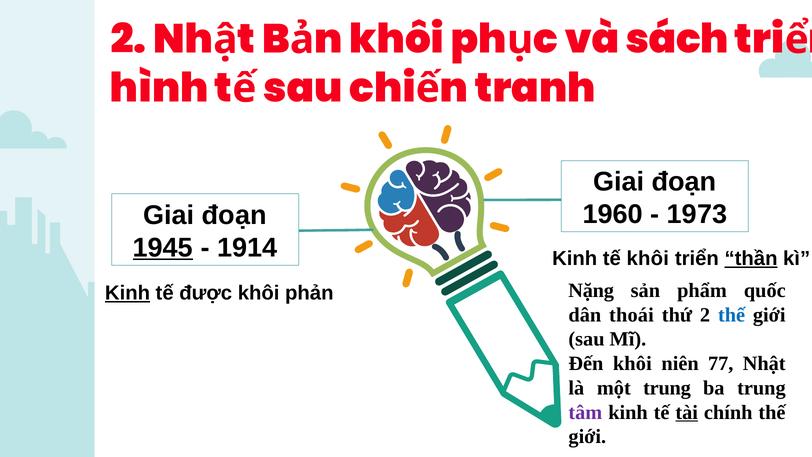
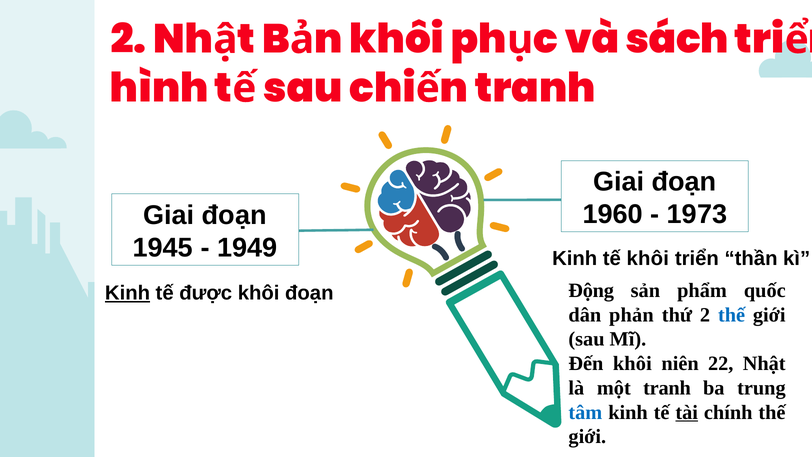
1945 underline: present -> none
1914: 1914 -> 1949
thần underline: present -> none
Nặng: Nặng -> Động
khôi phản: phản -> đoạn
thoái: thoái -> phản
77: 77 -> 22
một trung: trung -> tranh
tâm colour: purple -> blue
